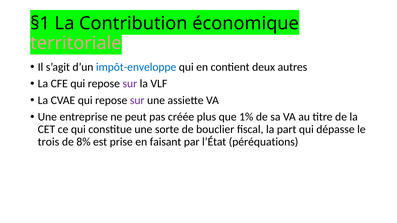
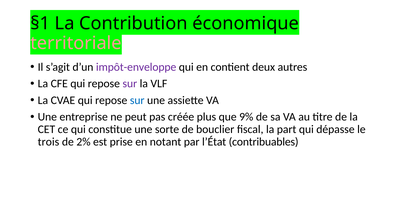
impôt-enveloppe colour: blue -> purple
sur at (137, 100) colour: purple -> blue
1%: 1% -> 9%
8%: 8% -> 2%
faisant: faisant -> notant
péréquations: péréquations -> contribuables
